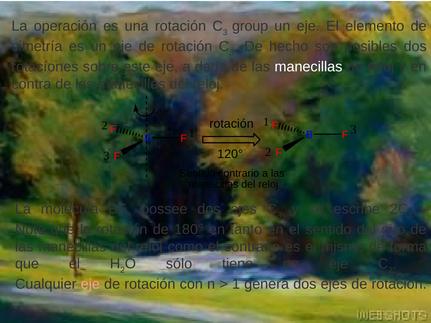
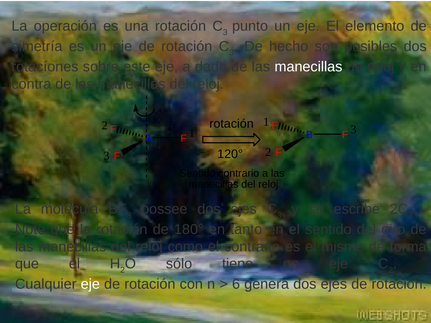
group: group -> punto
eje at (90, 284) colour: pink -> white
1 at (236, 284): 1 -> 6
